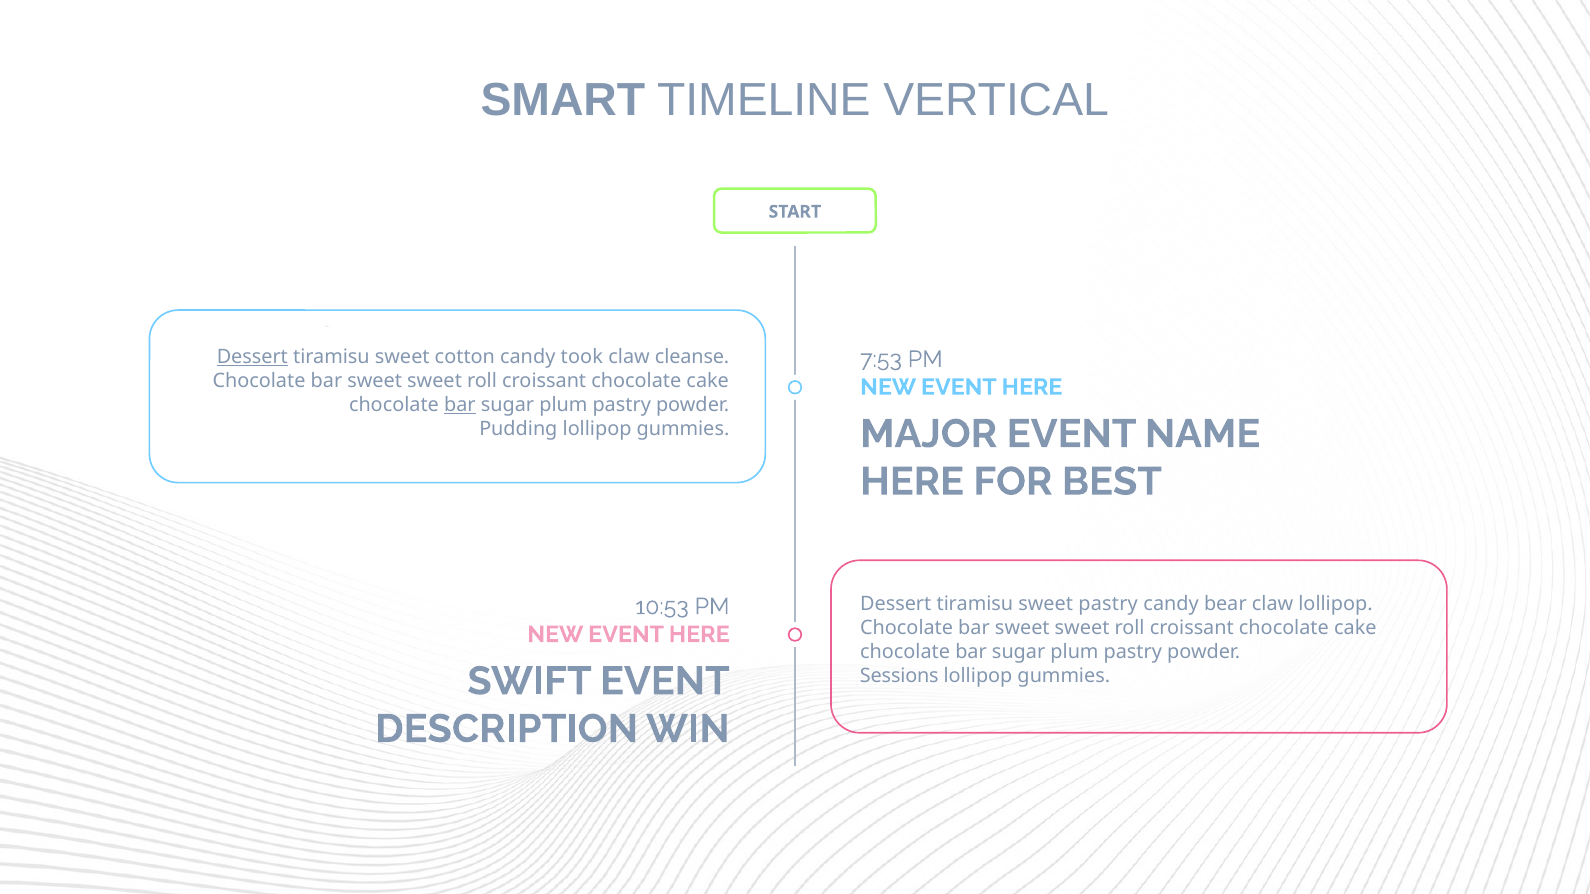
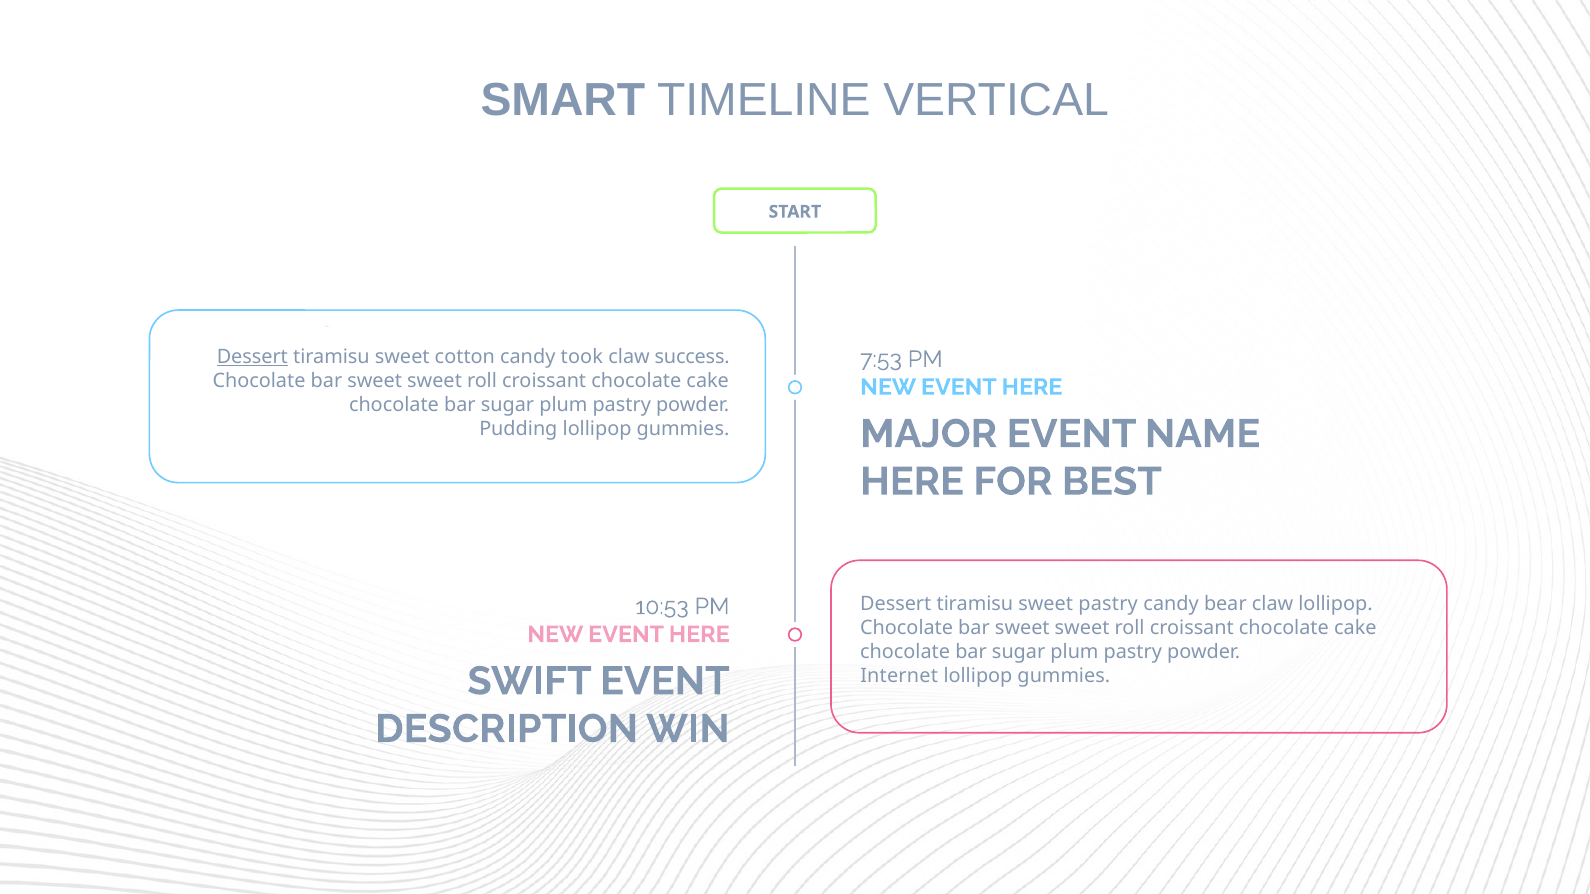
cleanse: cleanse -> success
bar at (460, 405) underline: present -> none
Sessions: Sessions -> Internet
